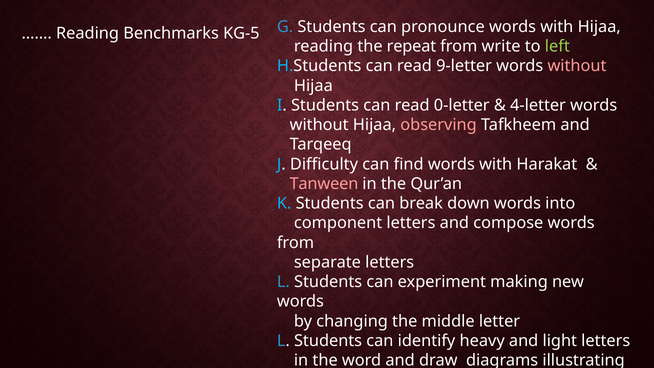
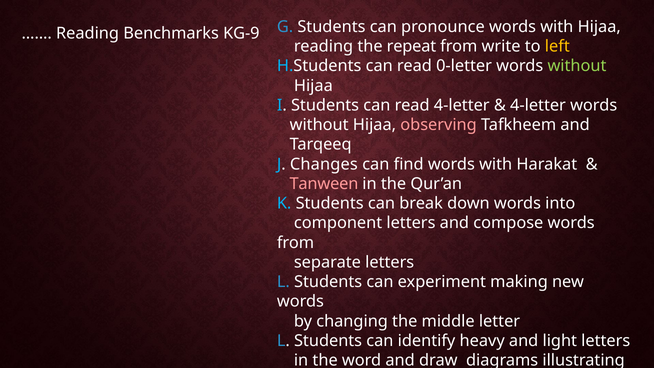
KG-5: KG-5 -> KG-9
left colour: light green -> yellow
9-letter: 9-letter -> 0-letter
without at (577, 66) colour: pink -> light green
read 0-letter: 0-letter -> 4-letter
Difficulty: Difficulty -> Changes
